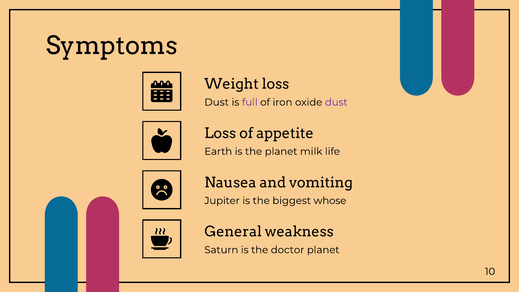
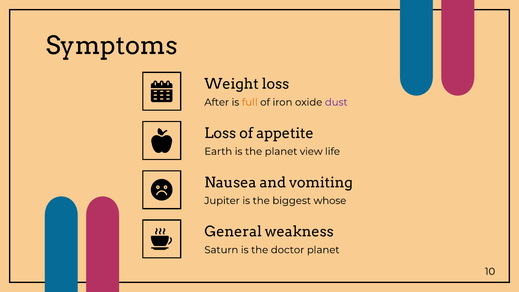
Dust at (217, 102): Dust -> After
full colour: purple -> orange
milk: milk -> view
